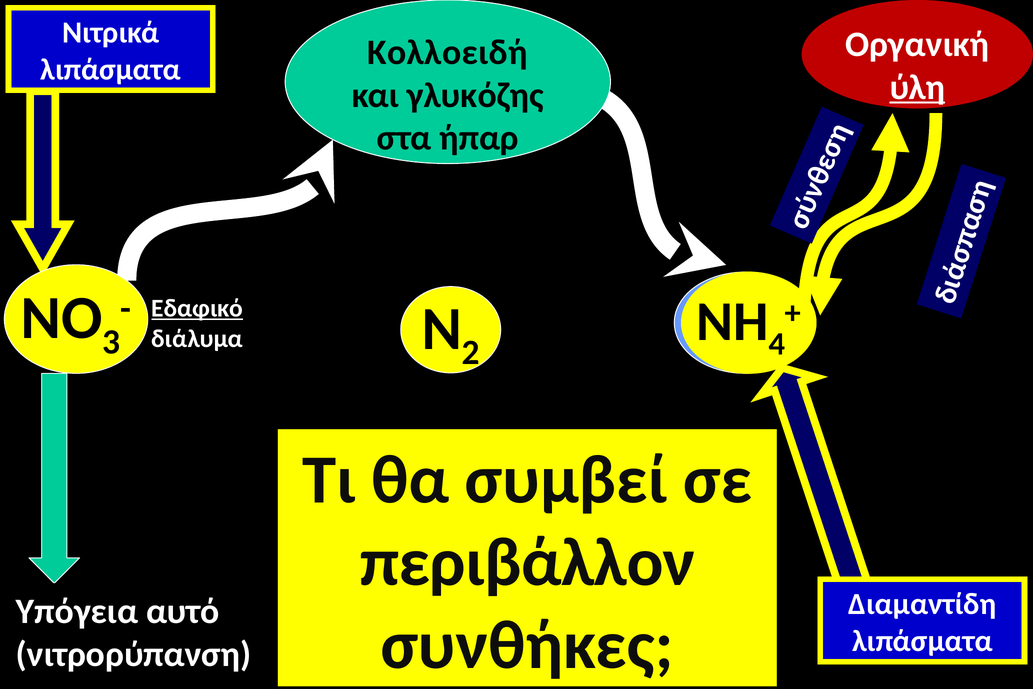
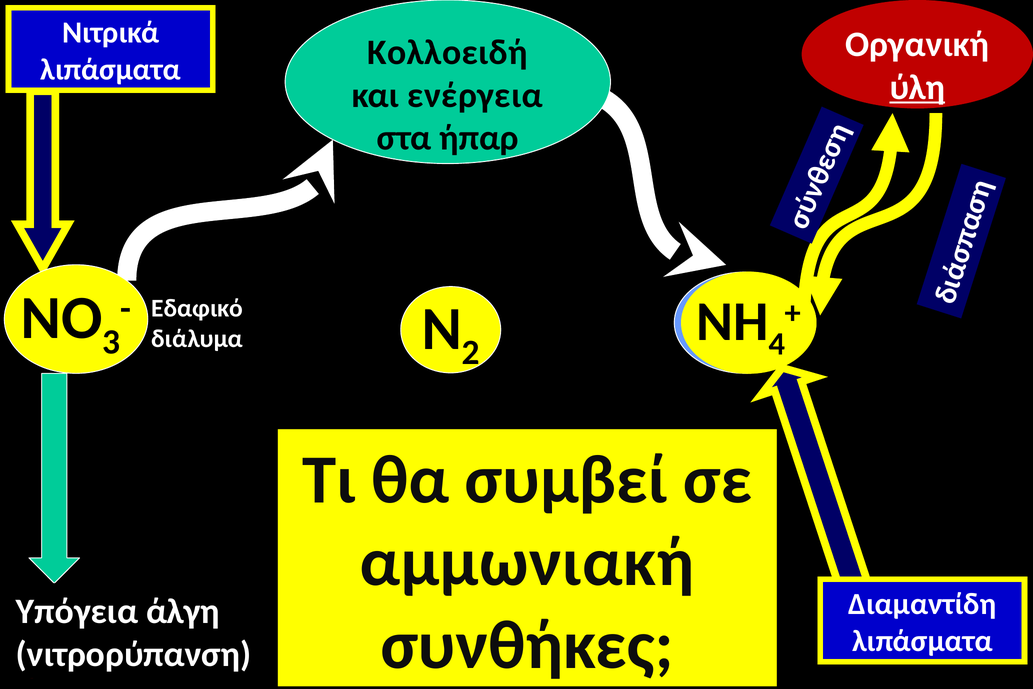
γλυκόζης: γλυκόζης -> ενέργεια
Εδαφικό underline: present -> none
περιβάλλον: περιβάλλον -> αμμωνιακή
αυτό: αυτό -> άλγη
